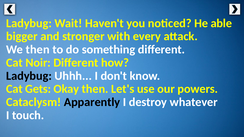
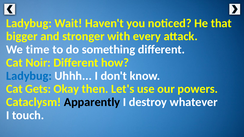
able: able -> that
We then: then -> time
Ladybug at (29, 76) colour: black -> blue
